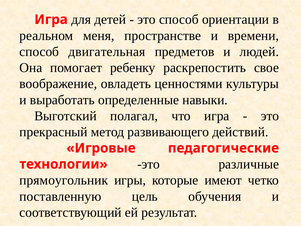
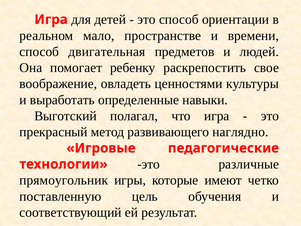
меня: меня -> мало
действий: действий -> наглядно
